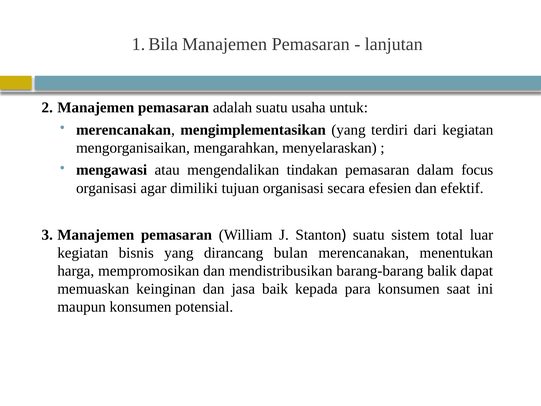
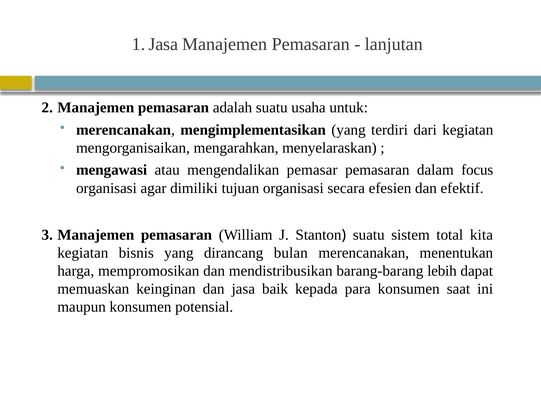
1 Bila: Bila -> Jasa
tindakan: tindakan -> pemasar
luar: luar -> kita
balik: balik -> lebih
